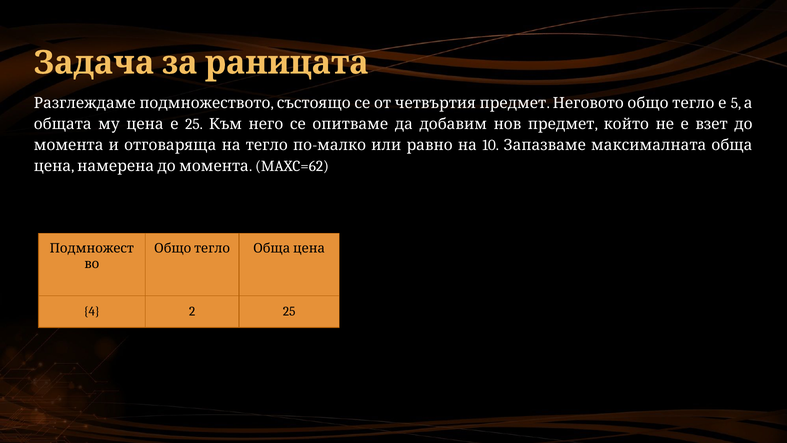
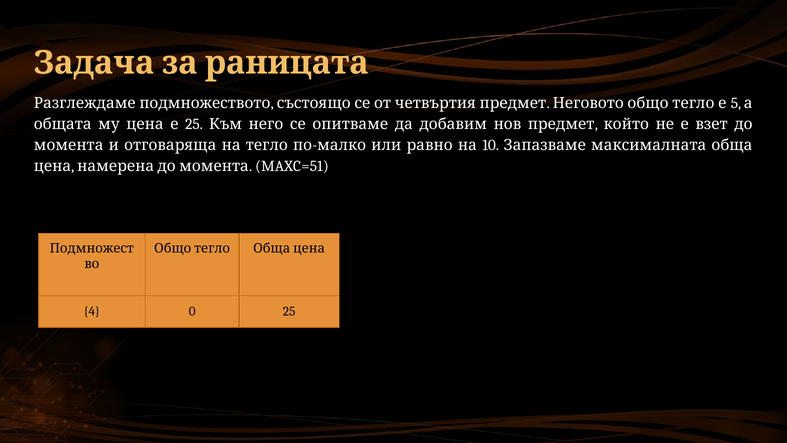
MAXC=62: MAXC=62 -> MAXC=51
2: 2 -> 0
